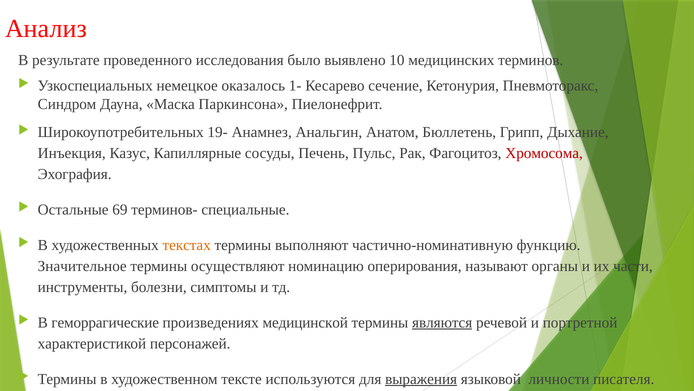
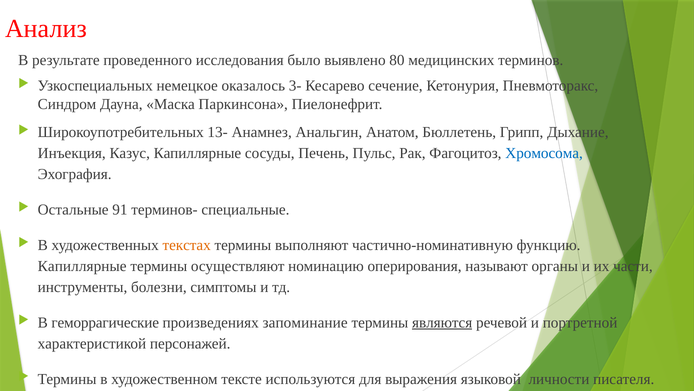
10: 10 -> 80
1-: 1- -> 3-
19-: 19- -> 13-
Хромосома colour: red -> blue
69: 69 -> 91
Значительное at (82, 266): Значительное -> Капиллярные
медицинской: медицинской -> запоминание
выражения underline: present -> none
